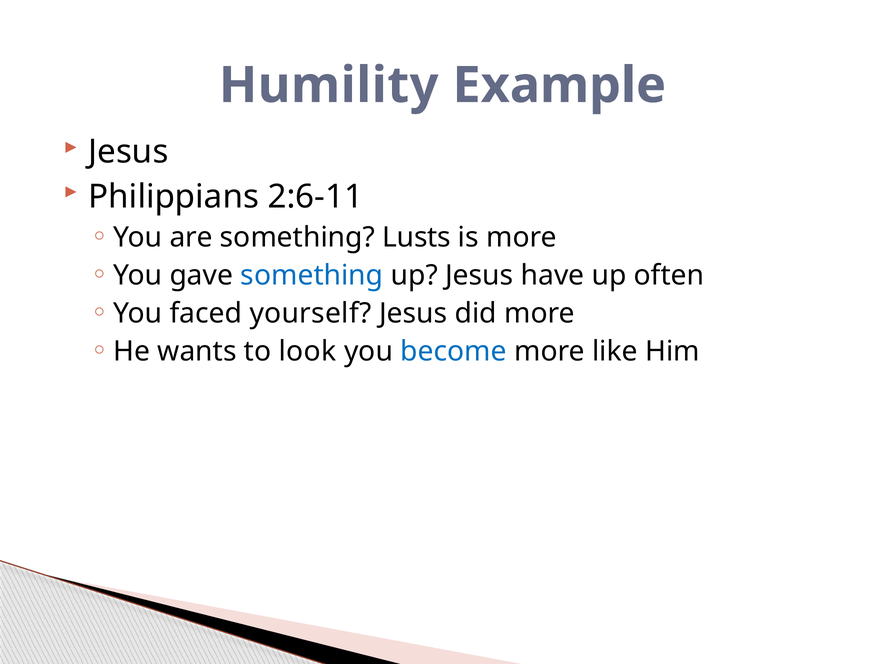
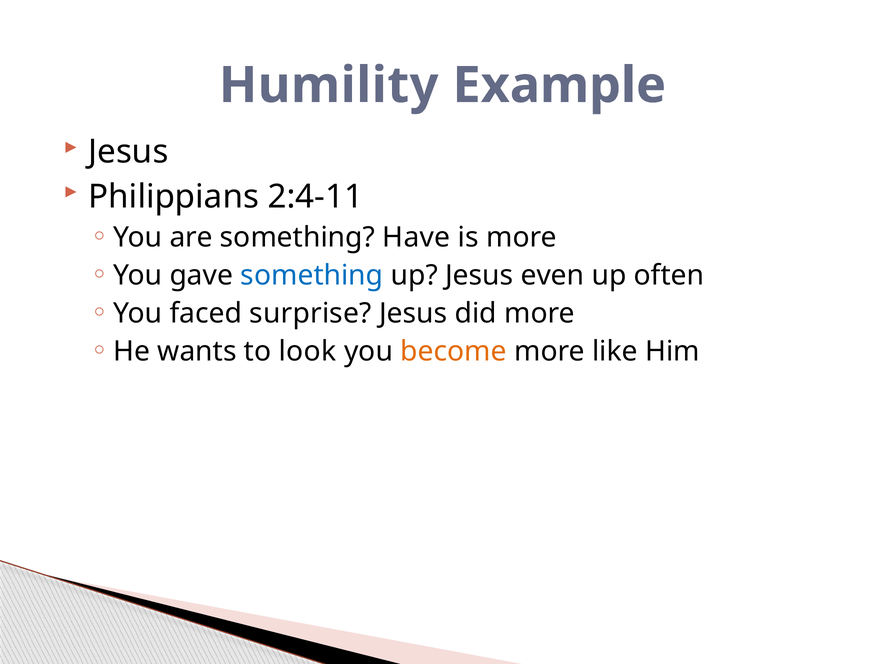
2:6-11: 2:6-11 -> 2:4-11
Lusts: Lusts -> Have
have: have -> even
yourself: yourself -> surprise
become colour: blue -> orange
